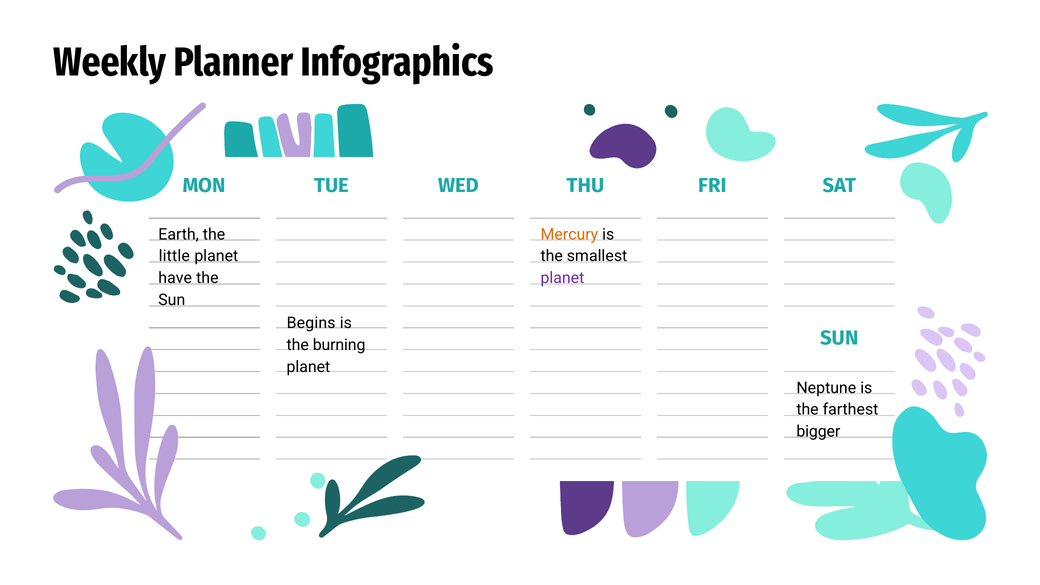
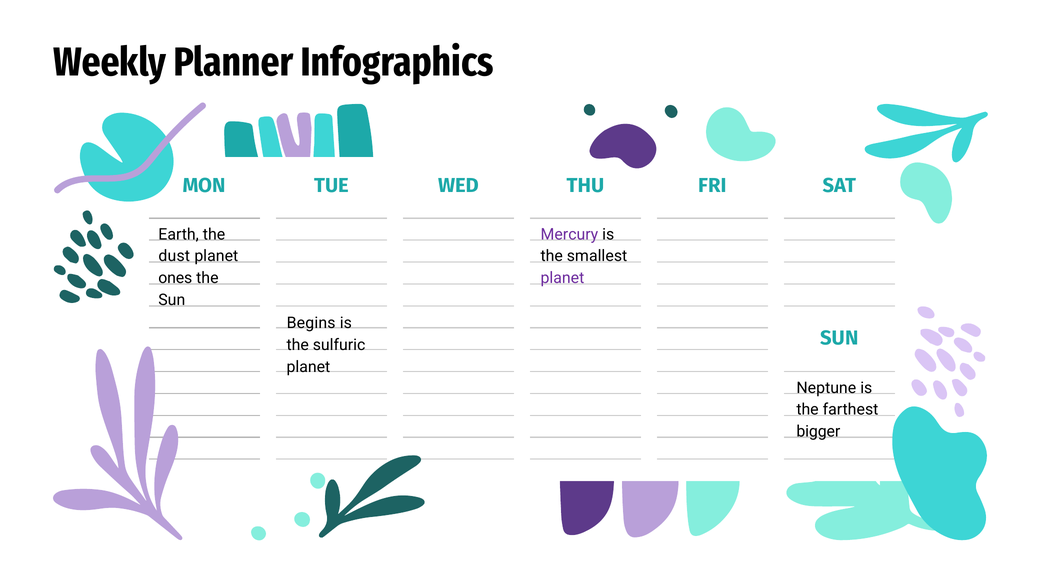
Mercury colour: orange -> purple
little: little -> dust
have: have -> ones
burning: burning -> sulfuric
